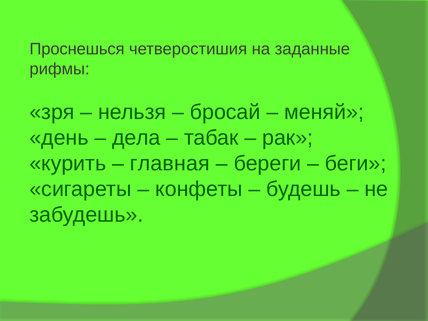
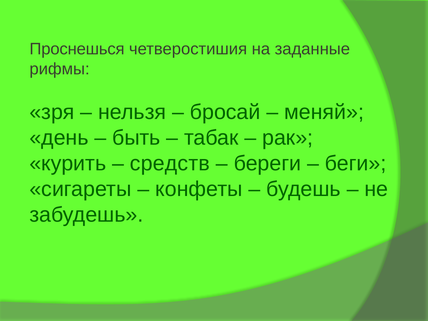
дела: дела -> быть
главная: главная -> средств
